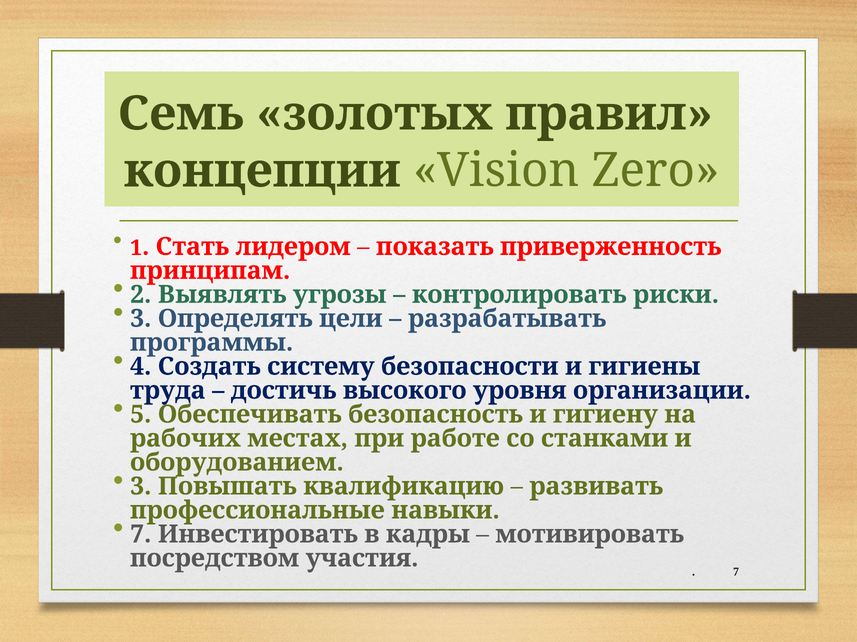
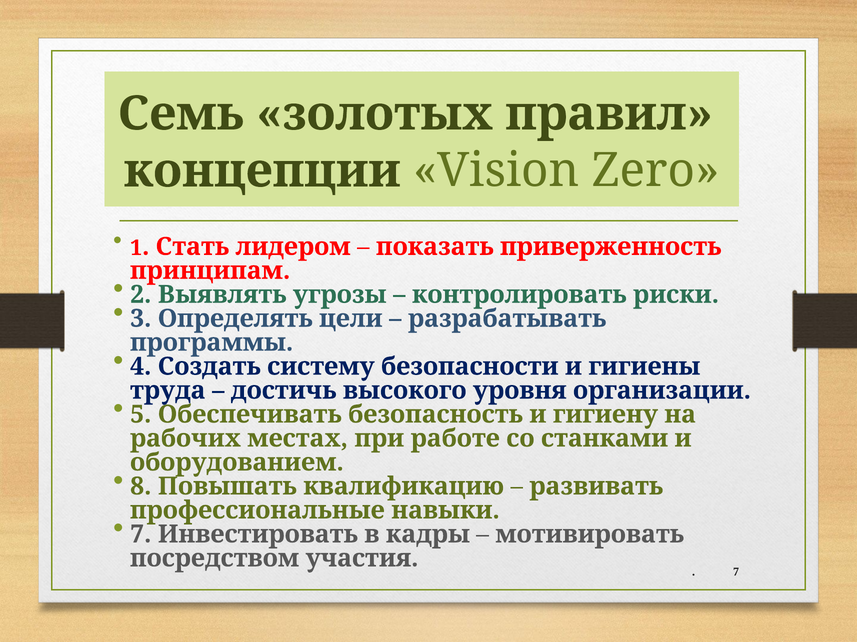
3 at (141, 487): 3 -> 8
